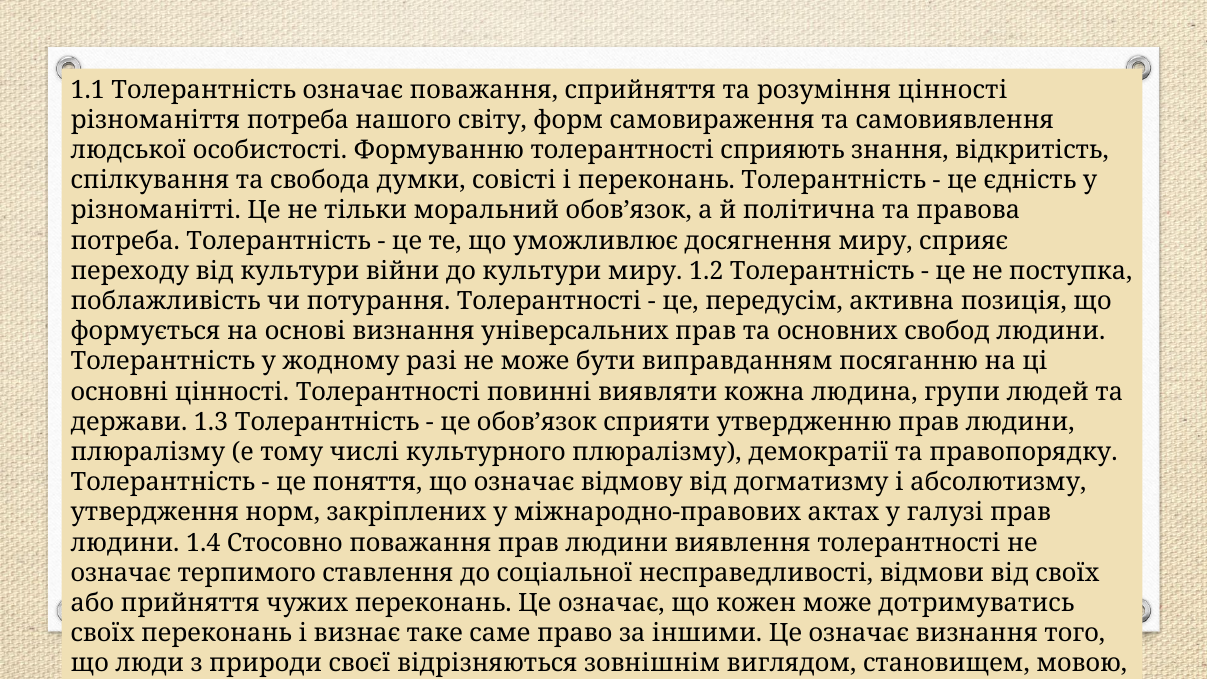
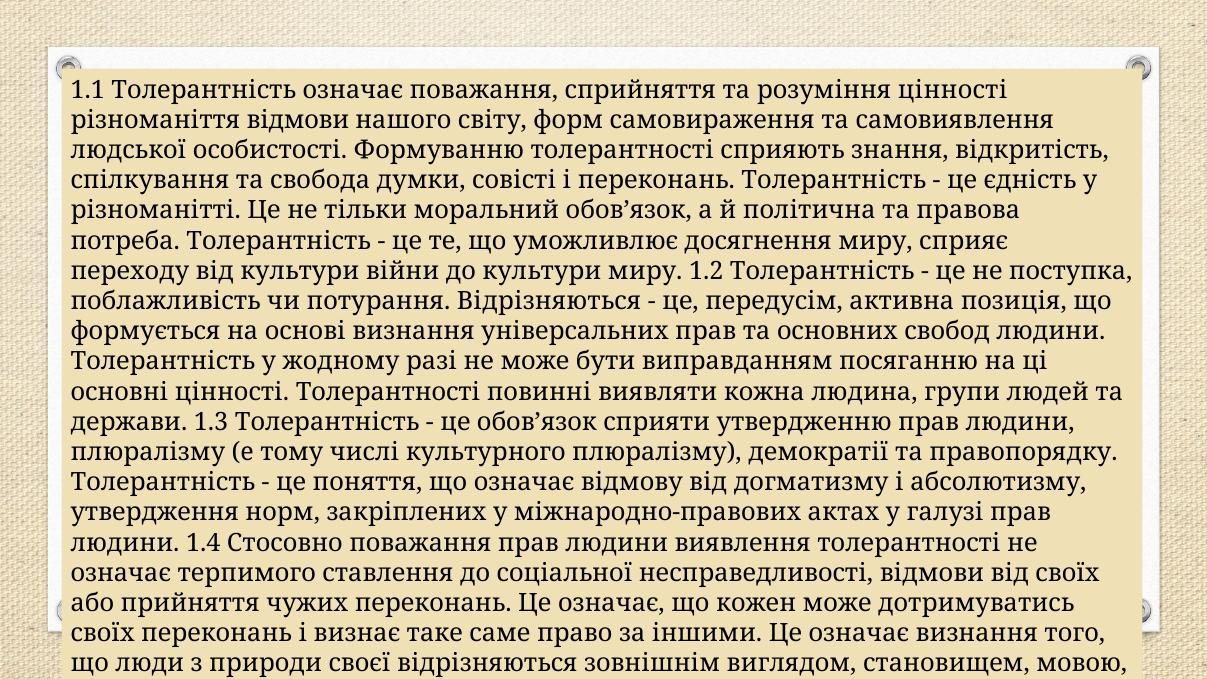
різноманіття потреба: потреба -> відмови
потурання Толерантності: Толерантності -> Відрізняються
